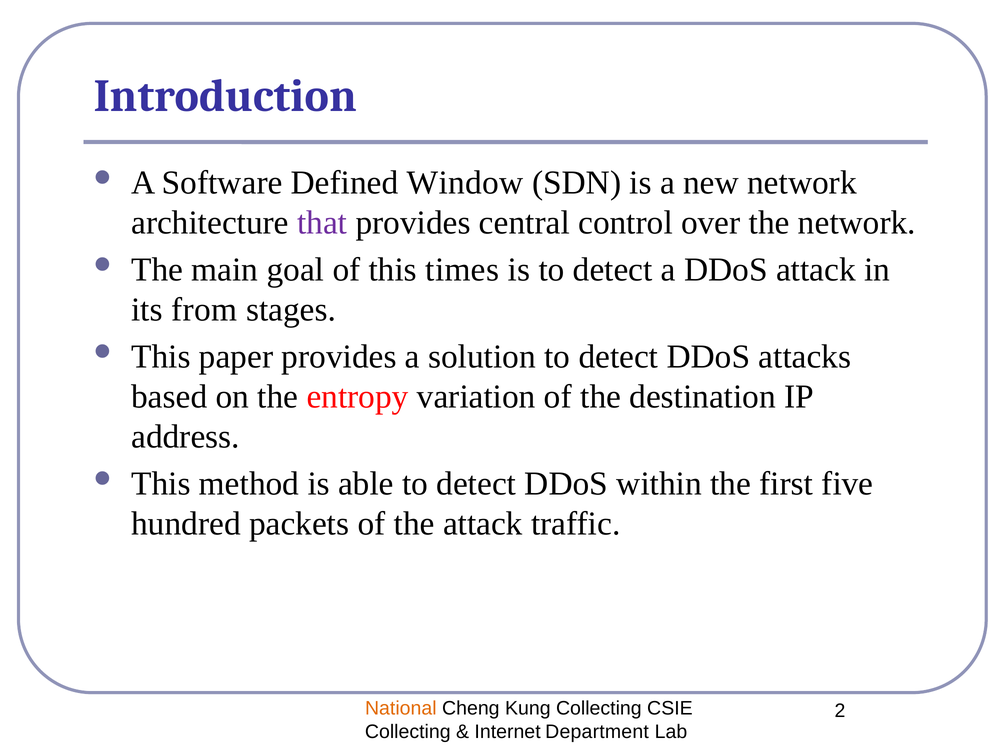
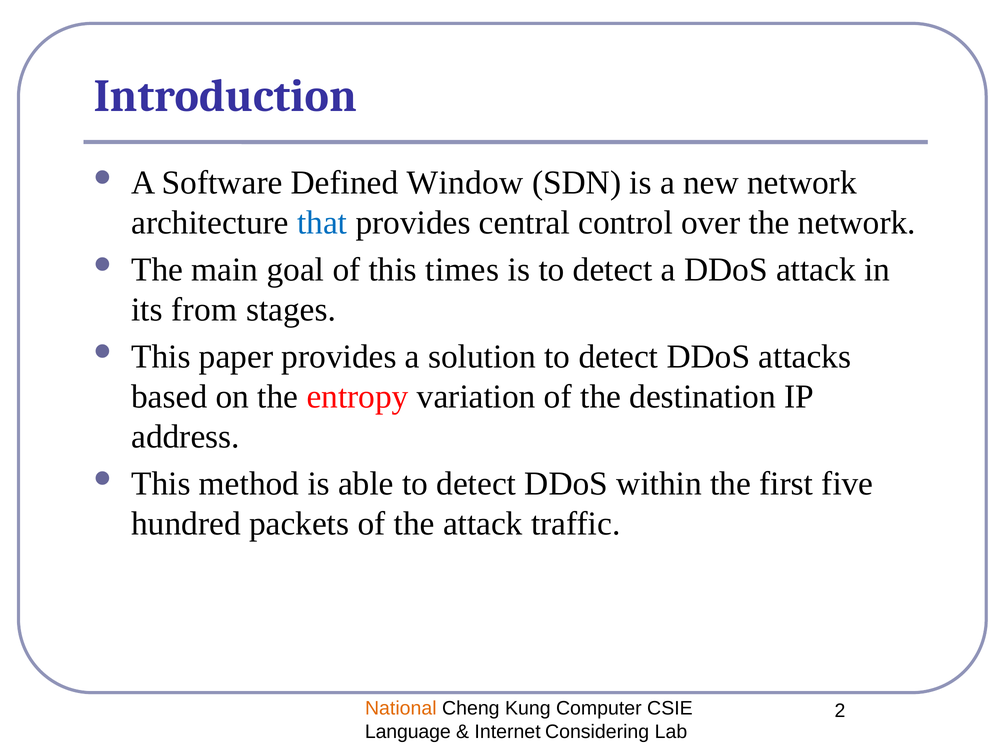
that colour: purple -> blue
Kung Collecting: Collecting -> Computer
Collecting at (408, 731): Collecting -> Language
Department: Department -> Considering
